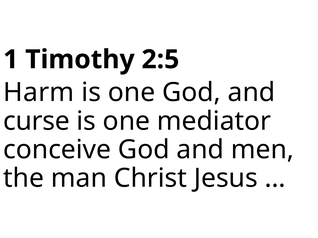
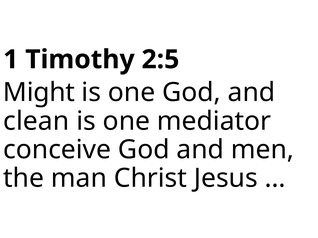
Harm: Harm -> Might
curse: curse -> clean
